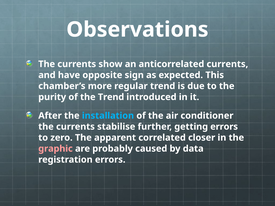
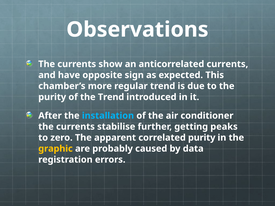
getting errors: errors -> peaks
correlated closer: closer -> purity
graphic colour: pink -> yellow
